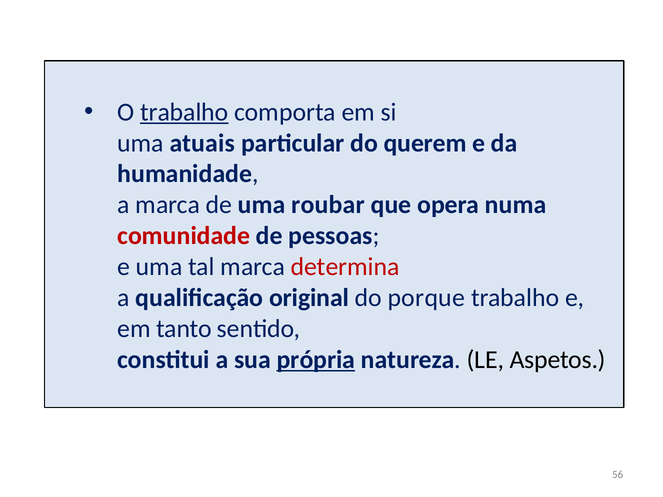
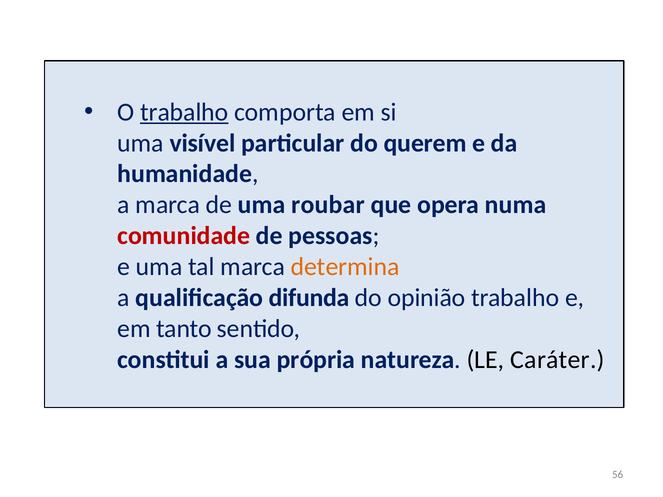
atuais: atuais -> visível
determina colour: red -> orange
original: original -> difunda
porque: porque -> opinião
própria underline: present -> none
Aspetos: Aspetos -> Caráter
